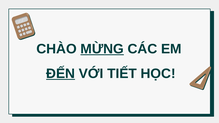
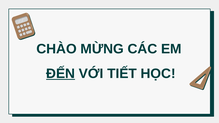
MỪNG underline: present -> none
